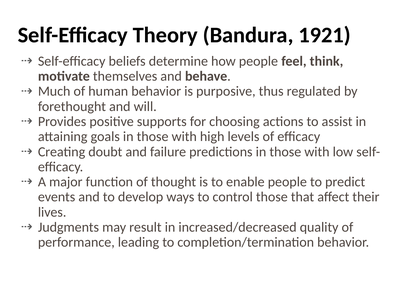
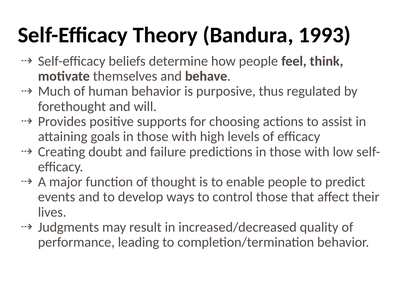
1921: 1921 -> 1993
